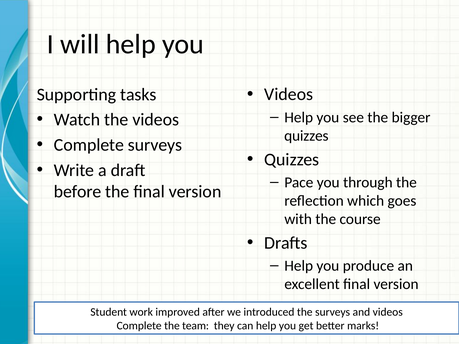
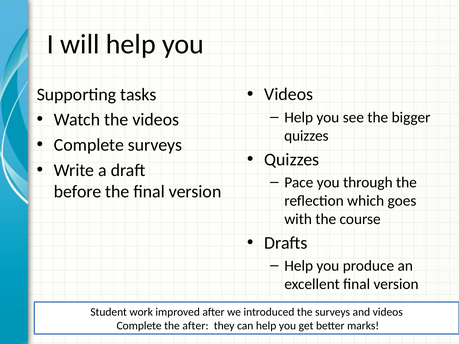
the team: team -> after
